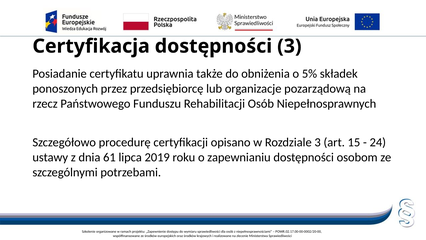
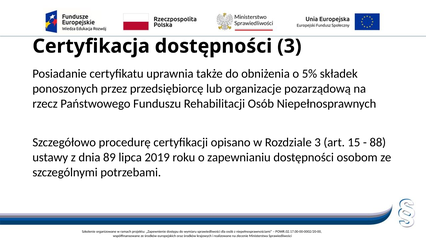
24: 24 -> 88
61: 61 -> 89
